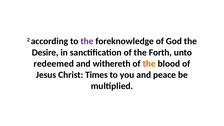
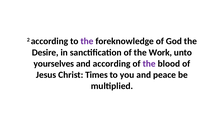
Forth: Forth -> Work
redeemed: redeemed -> yourselves
and withereth: withereth -> according
the at (149, 64) colour: orange -> purple
